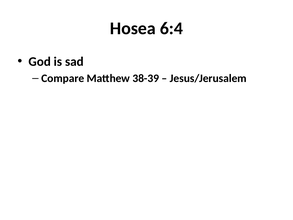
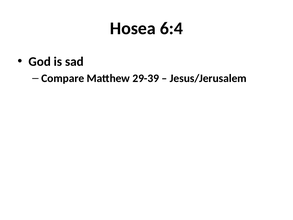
38-39: 38-39 -> 29-39
